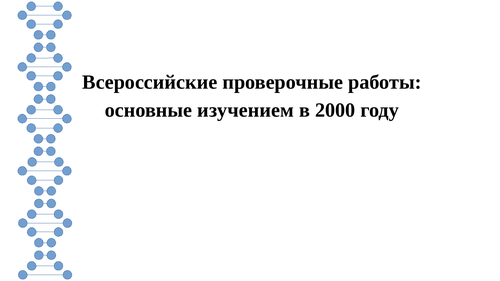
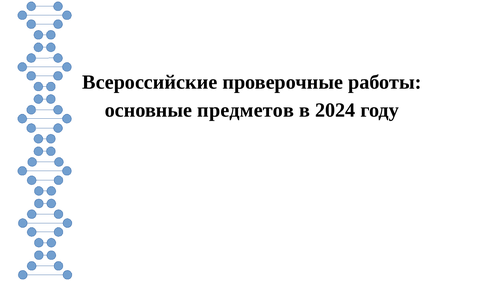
изучением: изучением -> предметов
2000: 2000 -> 2024
